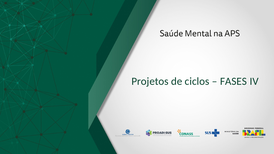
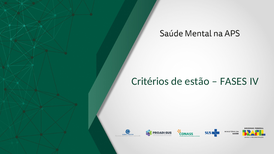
Projetos: Projetos -> Critérios
ciclos: ciclos -> estão
